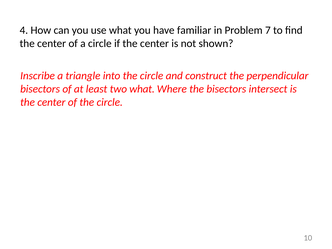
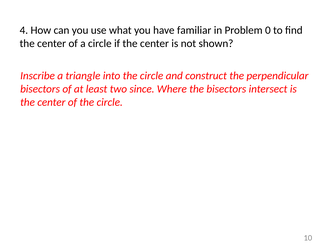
7: 7 -> 0
two what: what -> since
